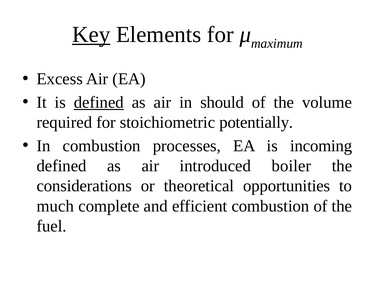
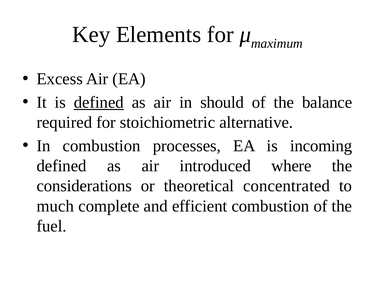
Key underline: present -> none
volume: volume -> balance
potentially: potentially -> alternative
boiler: boiler -> where
opportunities: opportunities -> concentrated
